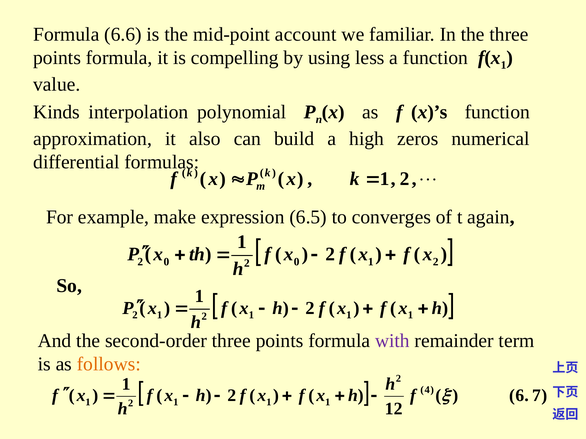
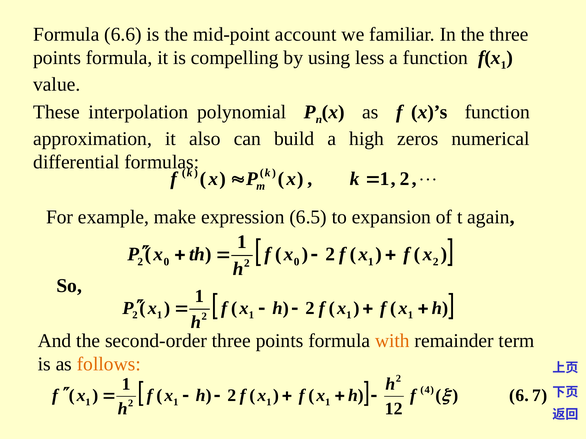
Kinds: Kinds -> These
converges: converges -> expansion
with colour: purple -> orange
